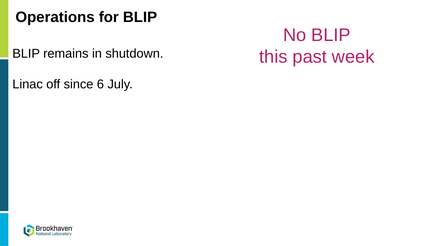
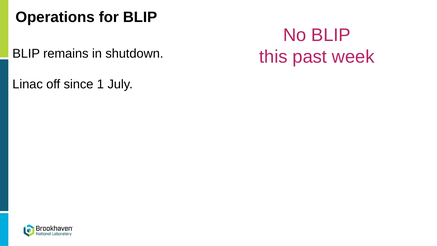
6: 6 -> 1
